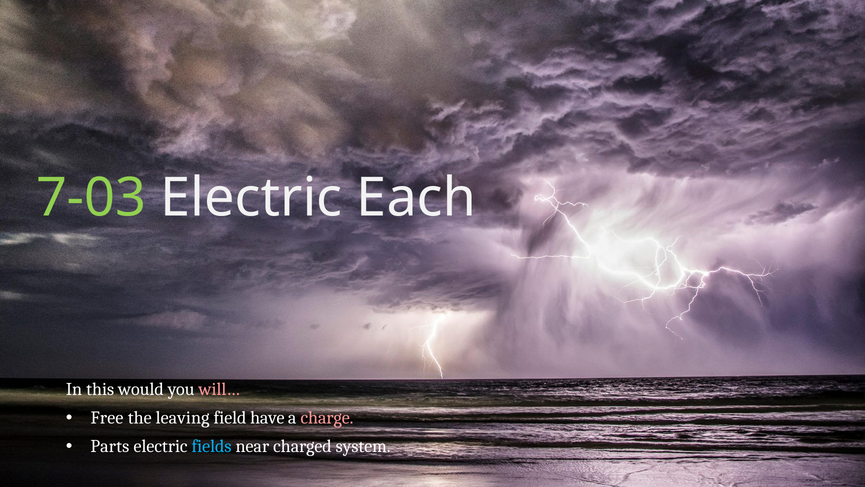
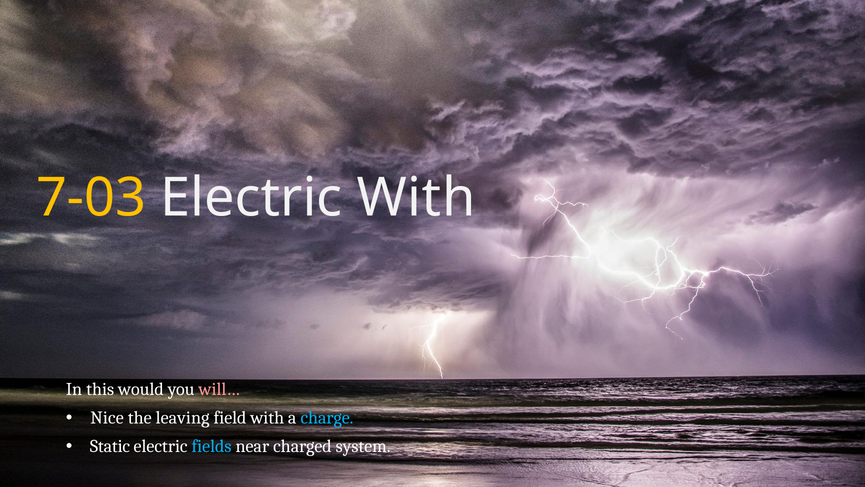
7-03 colour: light green -> yellow
Electric Each: Each -> With
Free: Free -> Nice
field have: have -> with
charge colour: pink -> light blue
Parts: Parts -> Static
